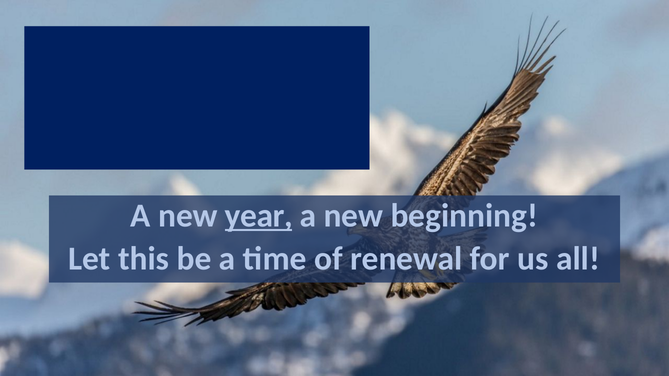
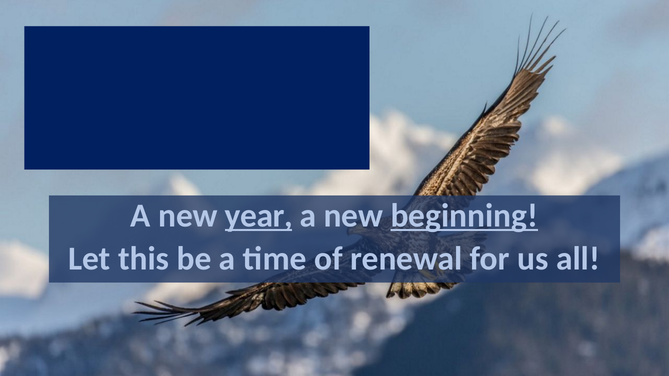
beginning underline: none -> present
